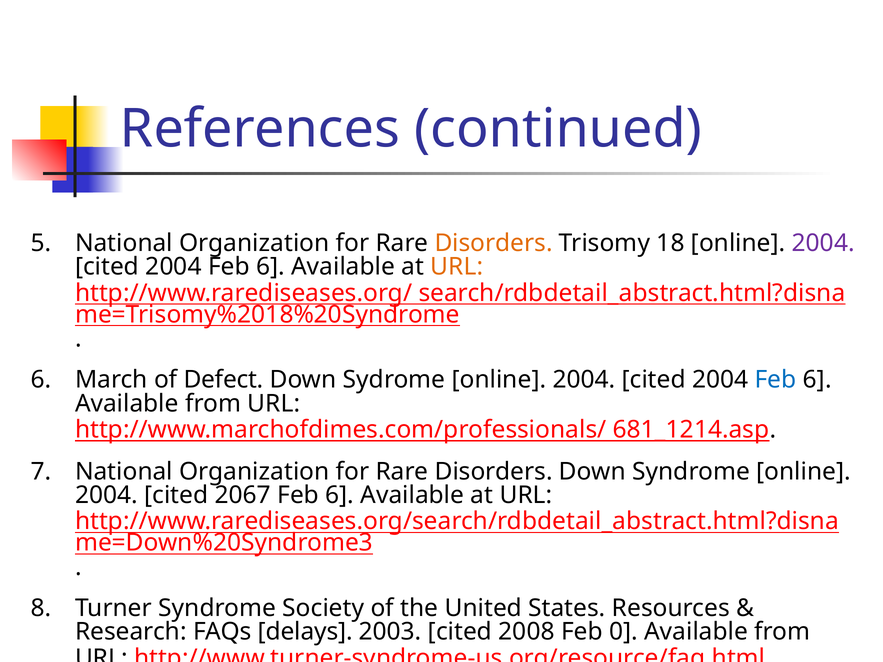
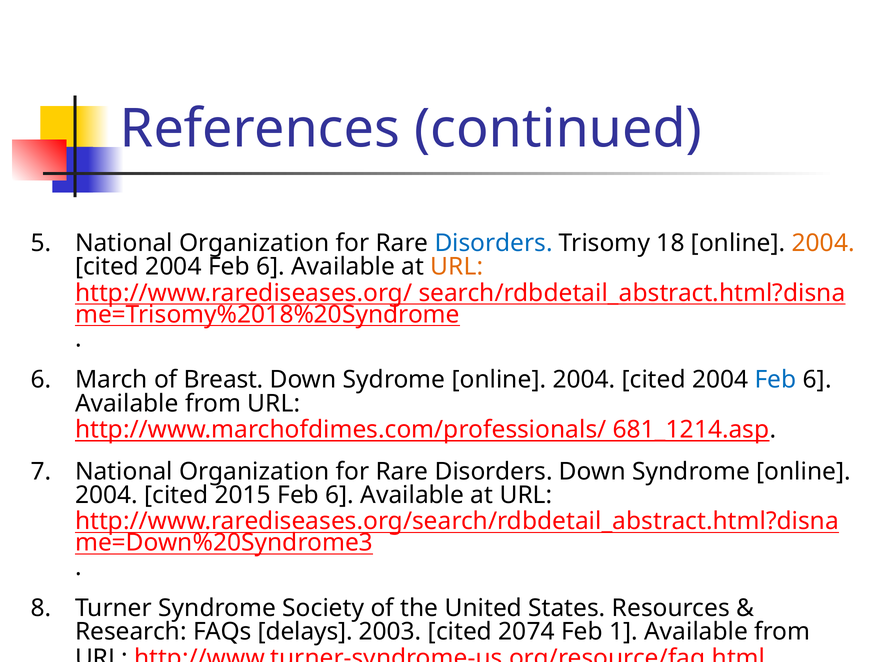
Disorders at (494, 243) colour: orange -> blue
2004 at (823, 243) colour: purple -> orange
Defect: Defect -> Breast
2067: 2067 -> 2015
2008: 2008 -> 2074
0: 0 -> 1
